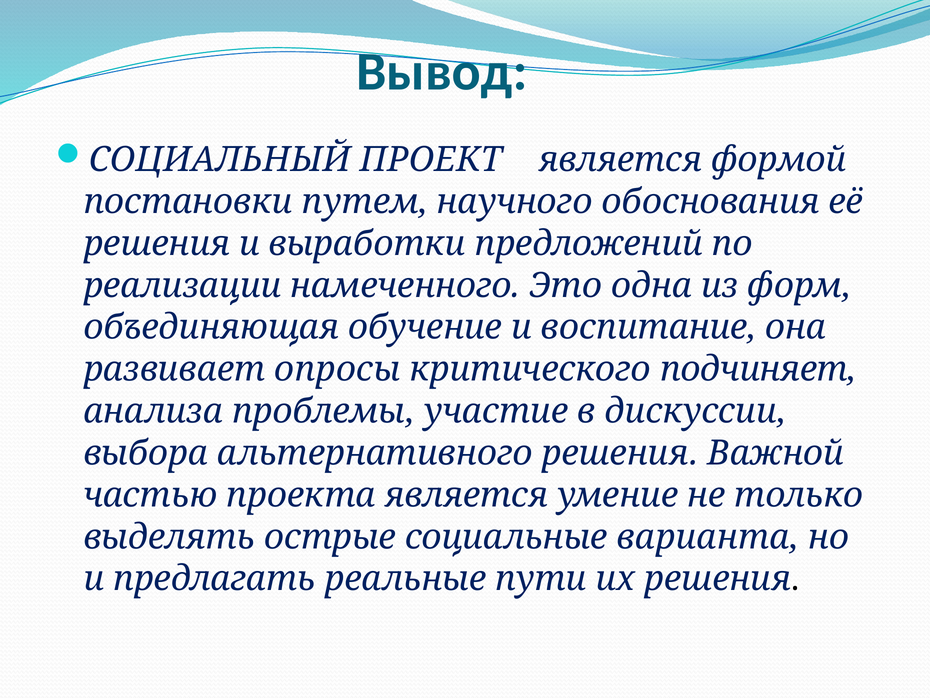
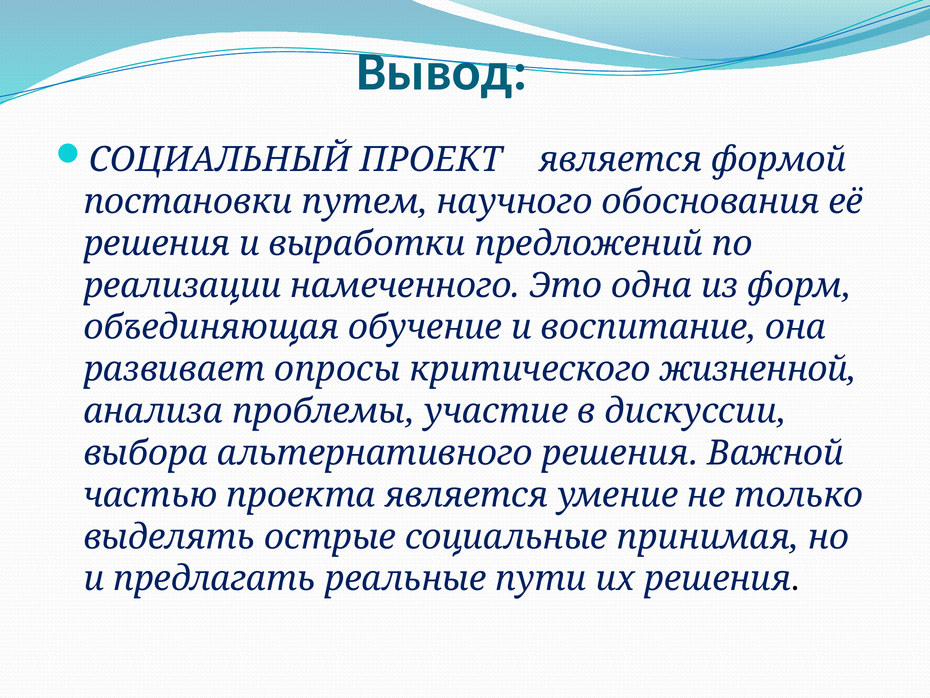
подчиняет: подчиняет -> жизненной
варианта: варианта -> принимая
